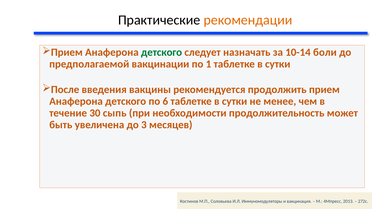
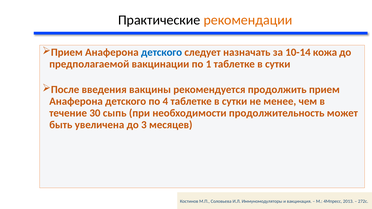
детского at (162, 52) colour: green -> blue
боли: боли -> кожа
6: 6 -> 4
